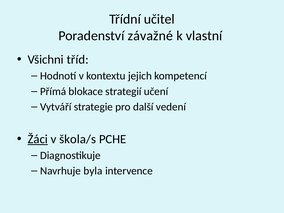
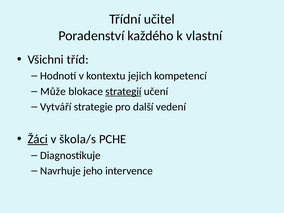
závažné: závažné -> každého
Přímá: Přímá -> Může
strategií underline: none -> present
byla: byla -> jeho
